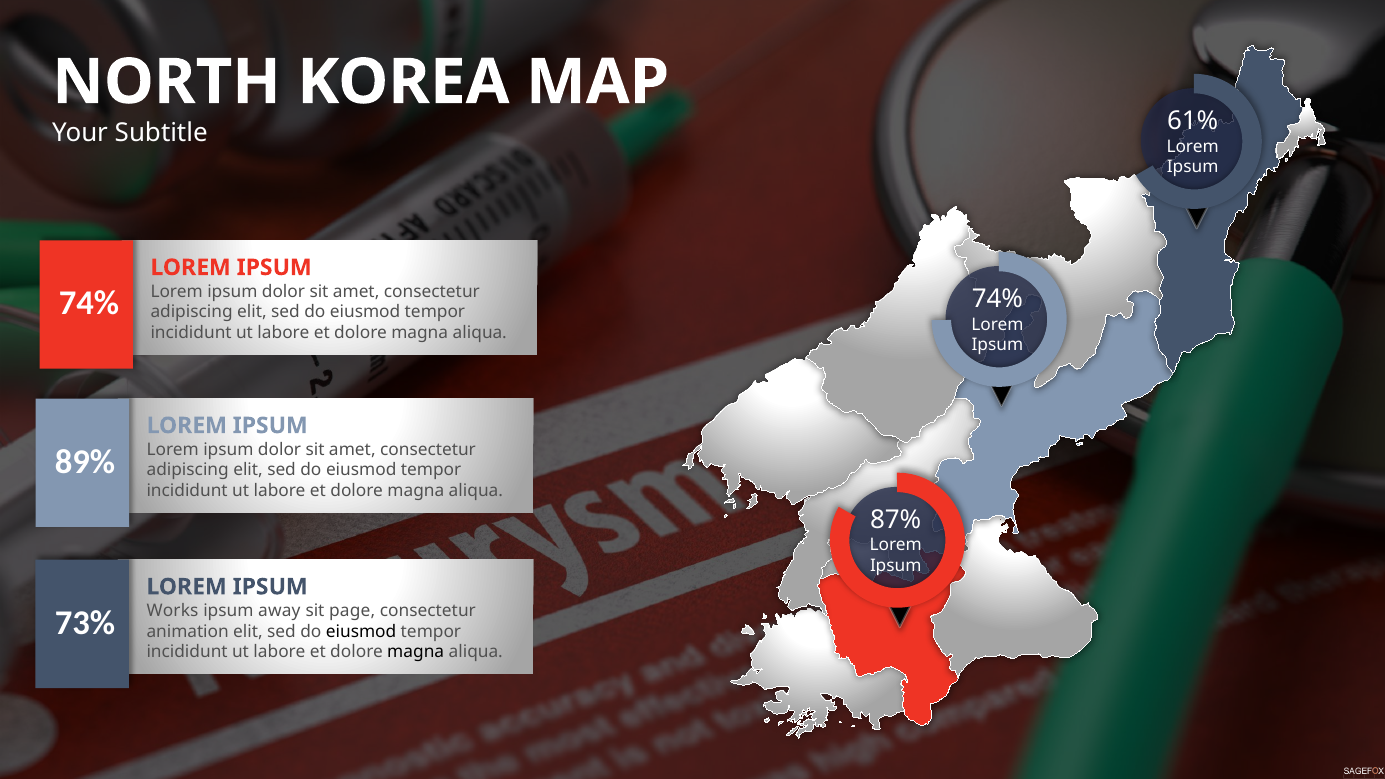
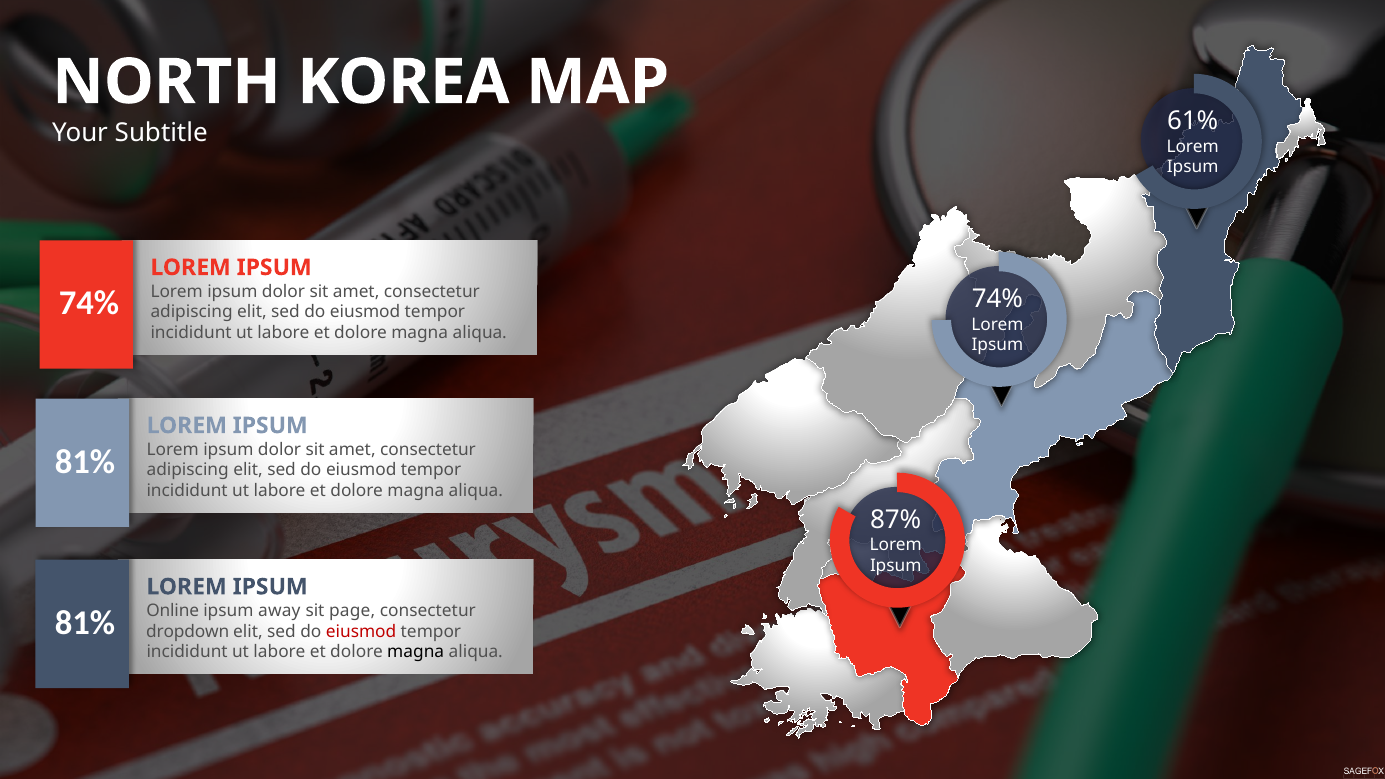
89% at (85, 462): 89% -> 81%
Works: Works -> Online
73% at (85, 623): 73% -> 81%
animation: animation -> dropdown
eiusmod at (361, 631) colour: black -> red
